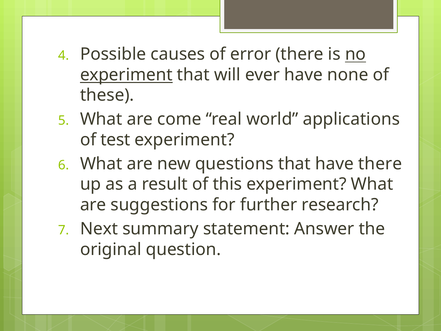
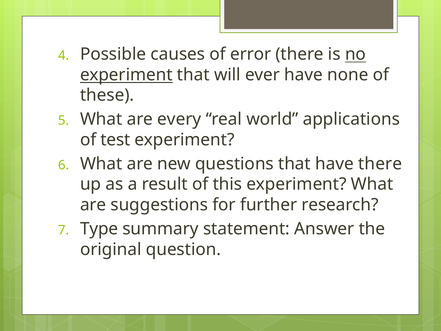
come: come -> every
Next: Next -> Type
